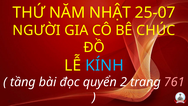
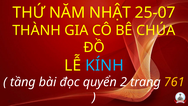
NGƯỜI: NGƯỜI -> THÀNH
CHÚC: CHÚC -> CHÚA
761 colour: pink -> yellow
